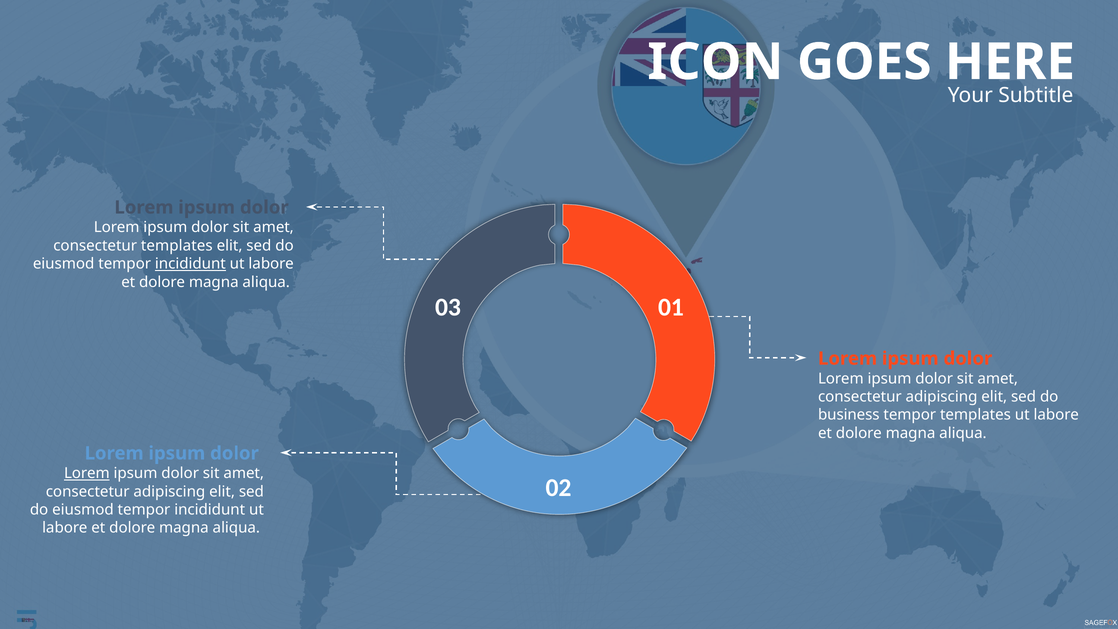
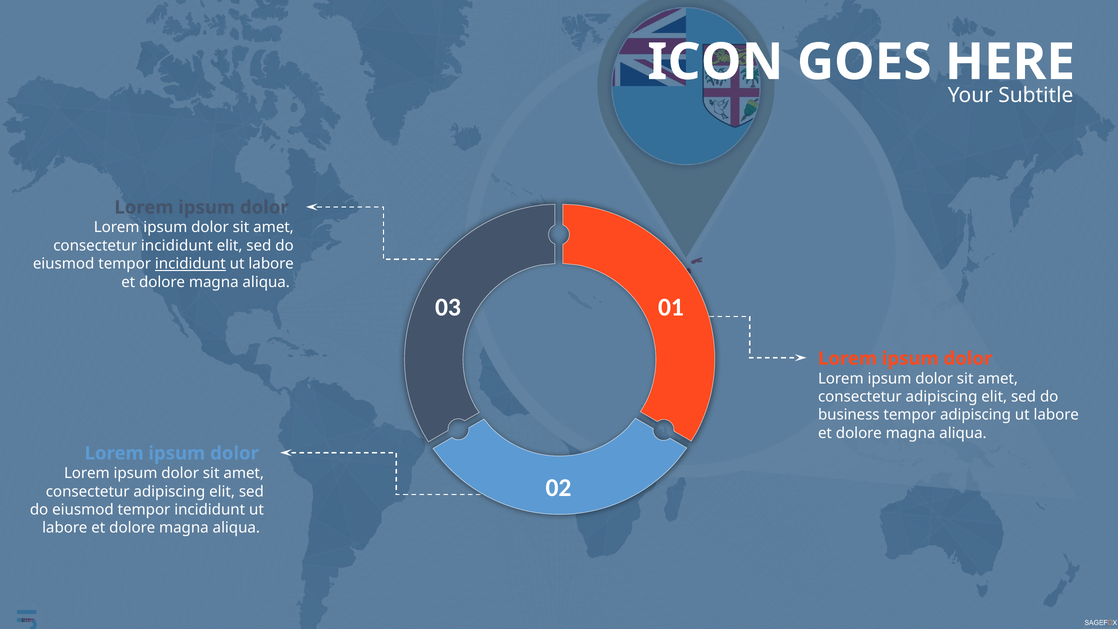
consectetur templates: templates -> incididunt
tempor templates: templates -> adipiscing
Lorem at (87, 473) underline: present -> none
